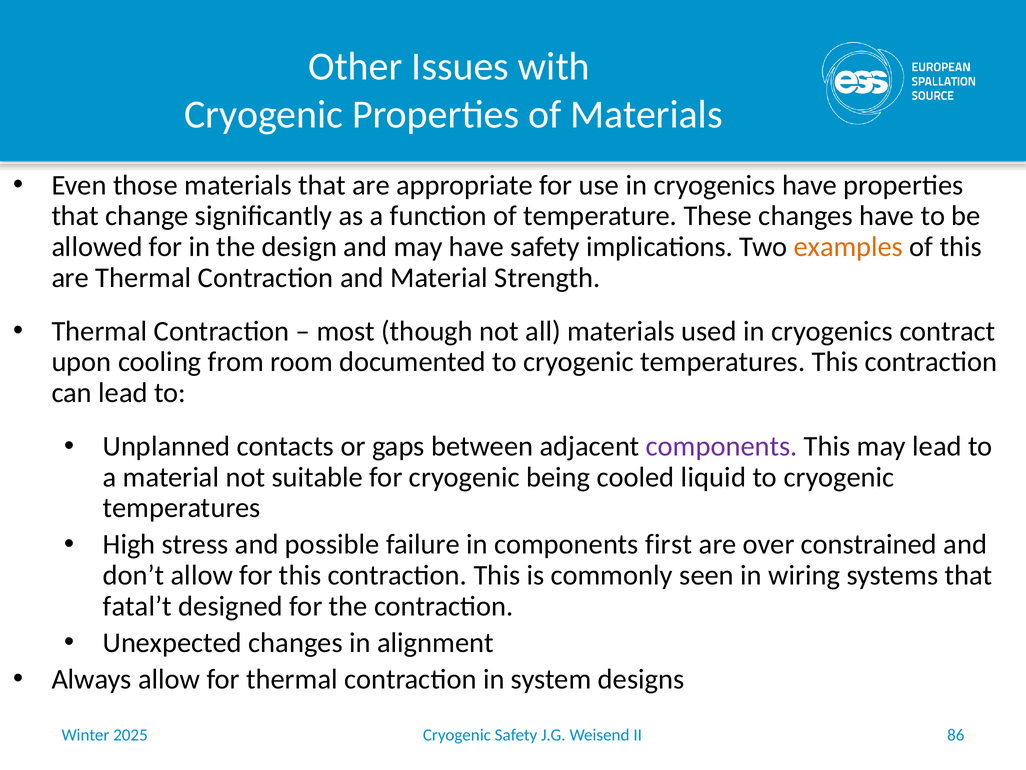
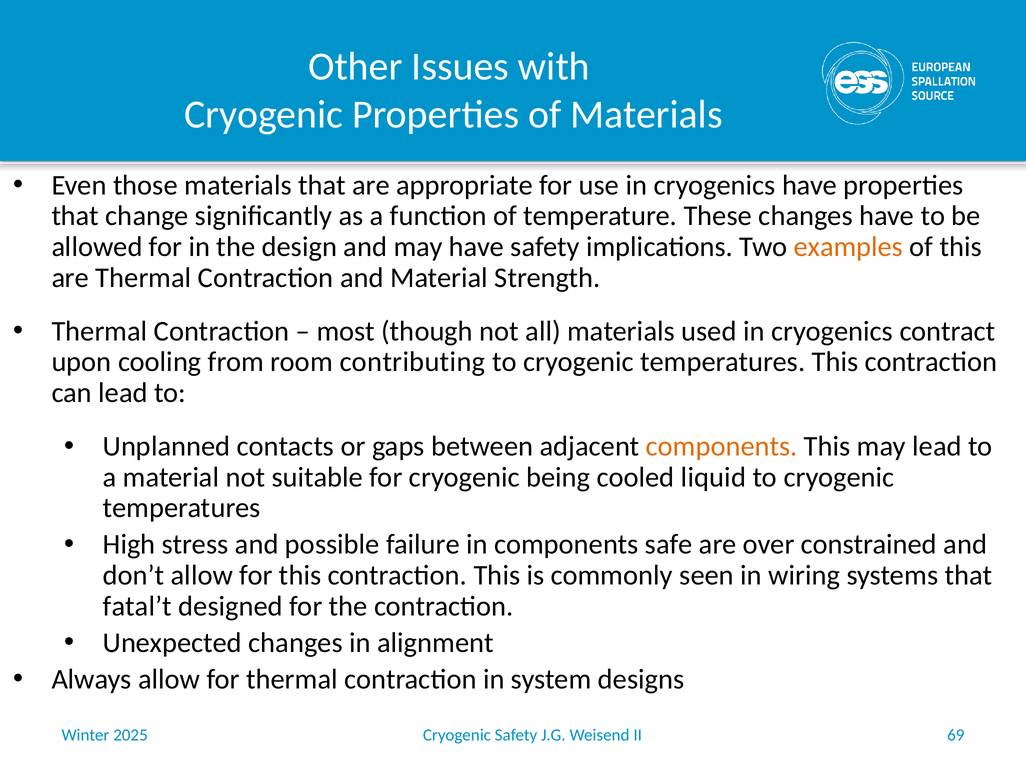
documented: documented -> contributing
components at (722, 446) colour: purple -> orange
first: first -> safe
86: 86 -> 69
